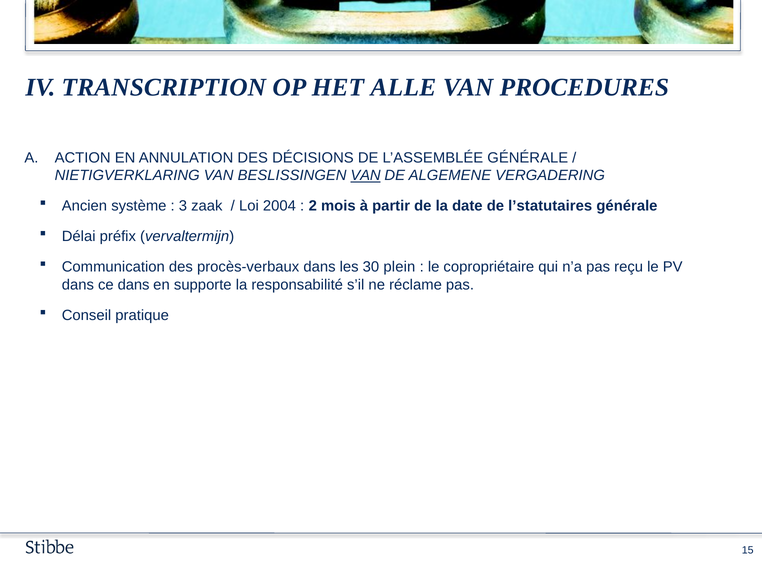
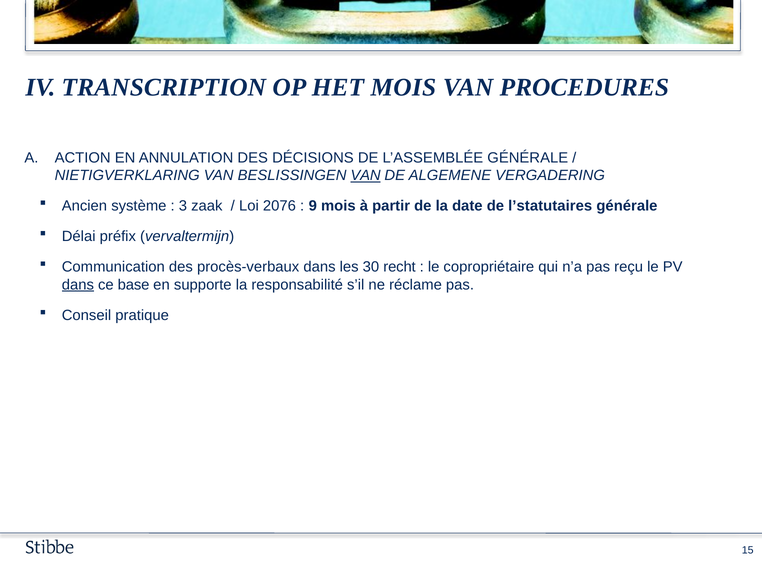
HET ALLE: ALLE -> MOIS
2004: 2004 -> 2076
2: 2 -> 9
plein: plein -> recht
dans at (78, 285) underline: none -> present
ce dans: dans -> base
